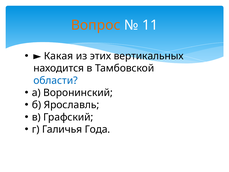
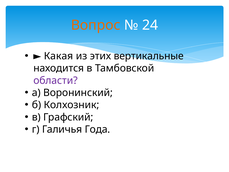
11: 11 -> 24
вертикальных: вертикальных -> вертикальные
области colour: blue -> purple
Ярославль: Ярославль -> Колхозник
